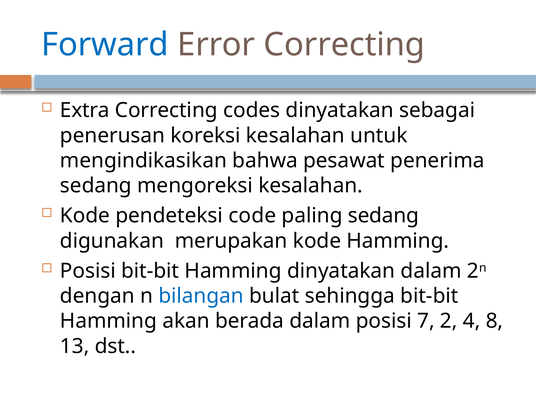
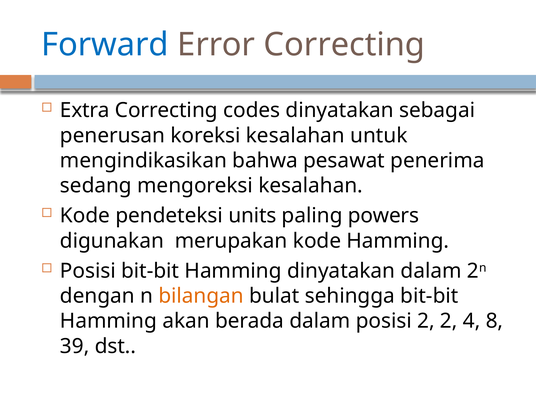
code: code -> units
paling sedang: sedang -> powers
bilangan colour: blue -> orange
posisi 7: 7 -> 2
13: 13 -> 39
